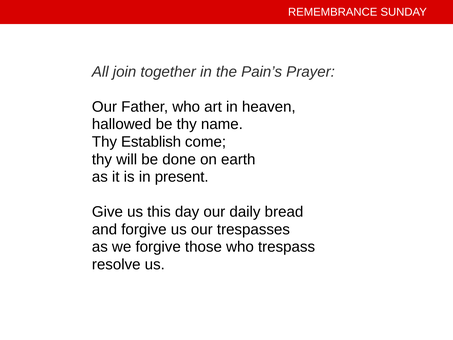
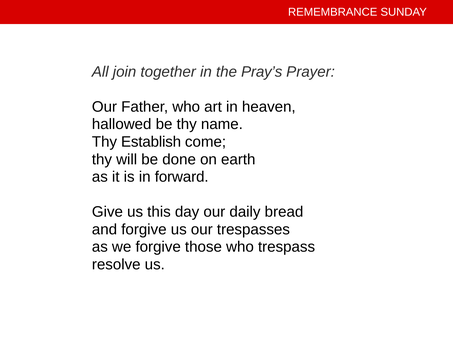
Pain’s: Pain’s -> Pray’s
present: present -> forward
